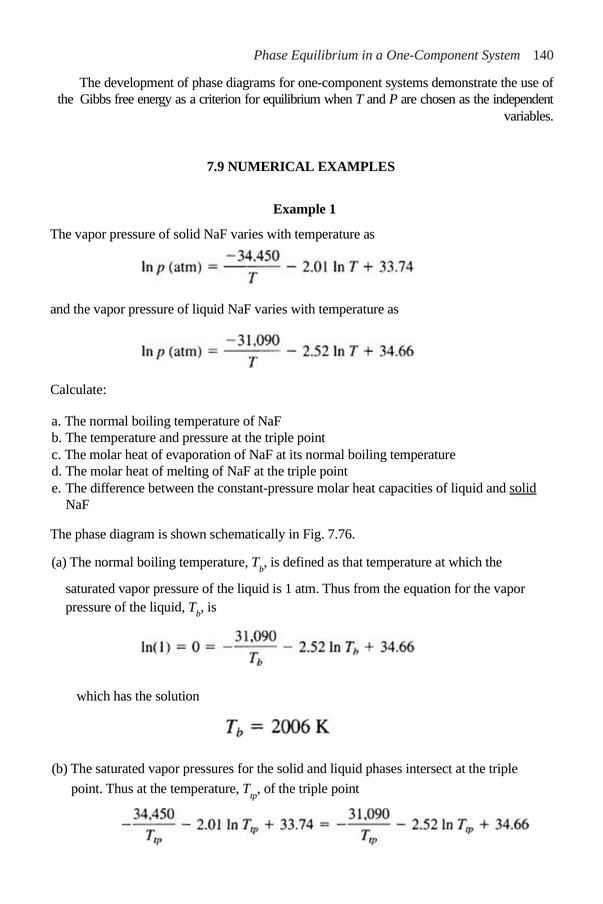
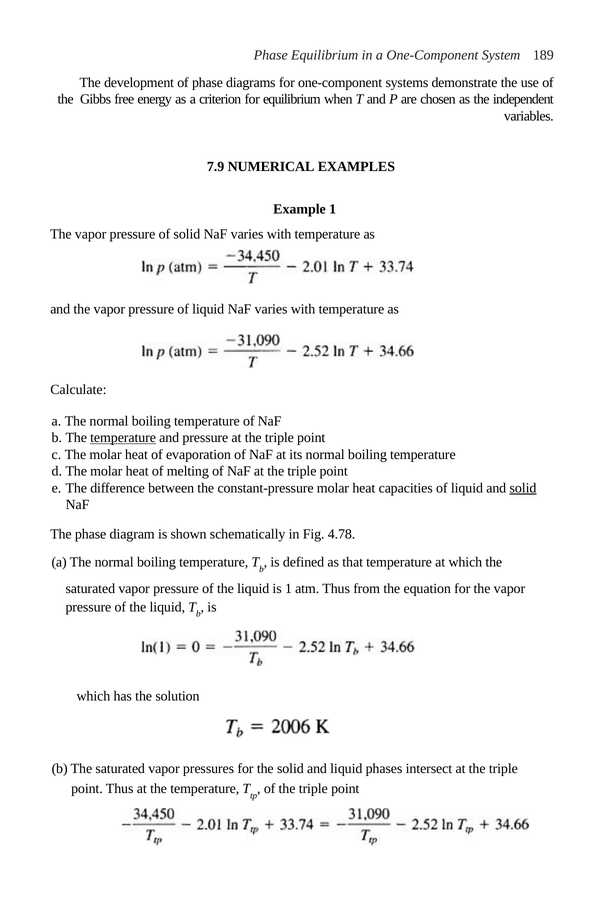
140: 140 -> 189
temperature at (123, 438) underline: none -> present
7.76: 7.76 -> 4.78
